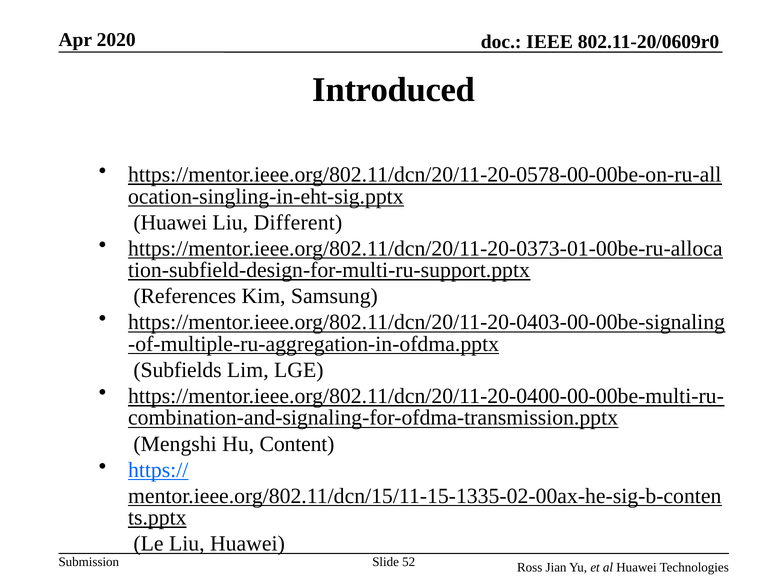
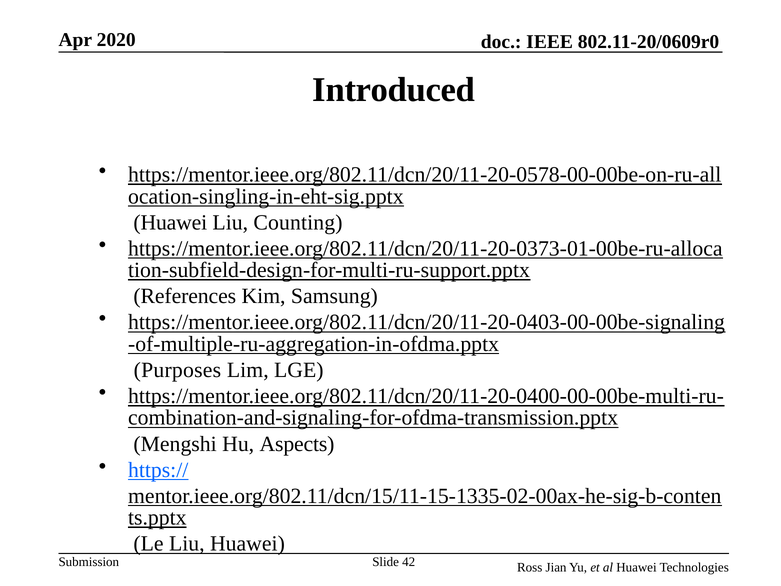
Different: Different -> Counting
Subfields: Subfields -> Purposes
Content: Content -> Aspects
52: 52 -> 42
